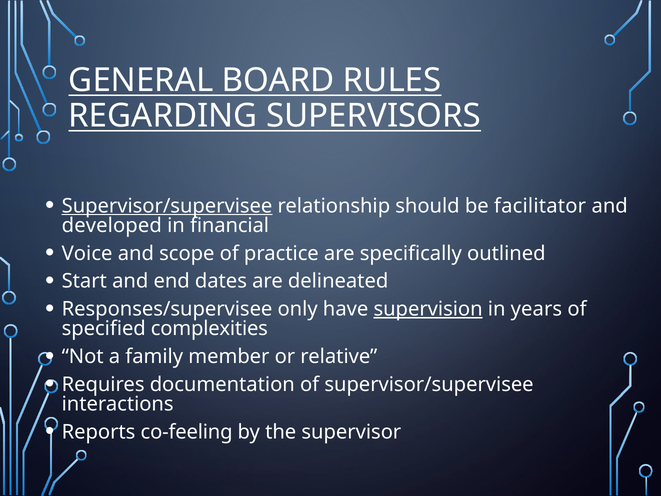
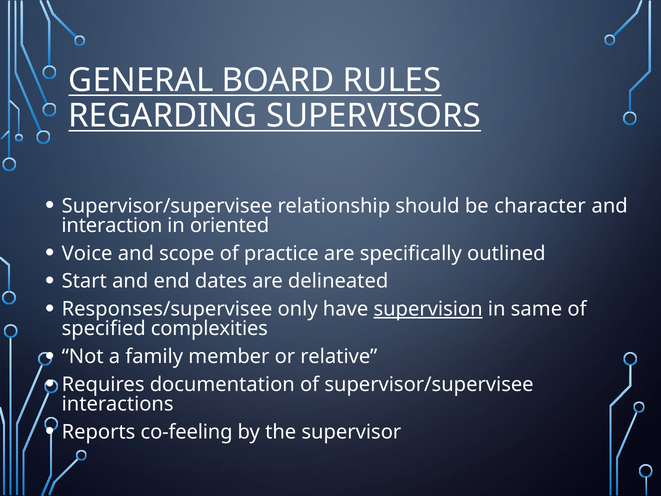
Supervisor/supervisee at (167, 206) underline: present -> none
facilitator: facilitator -> character
developed: developed -> interaction
financial: financial -> oriented
years: years -> same
